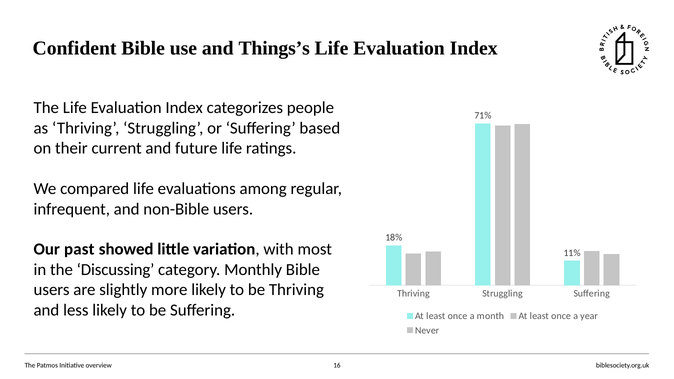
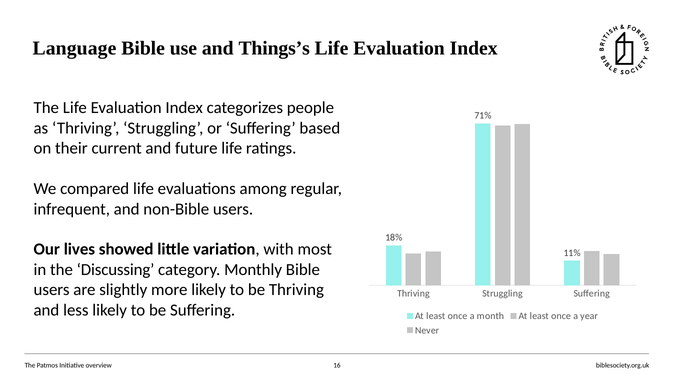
Confident: Confident -> Language
past: past -> lives
